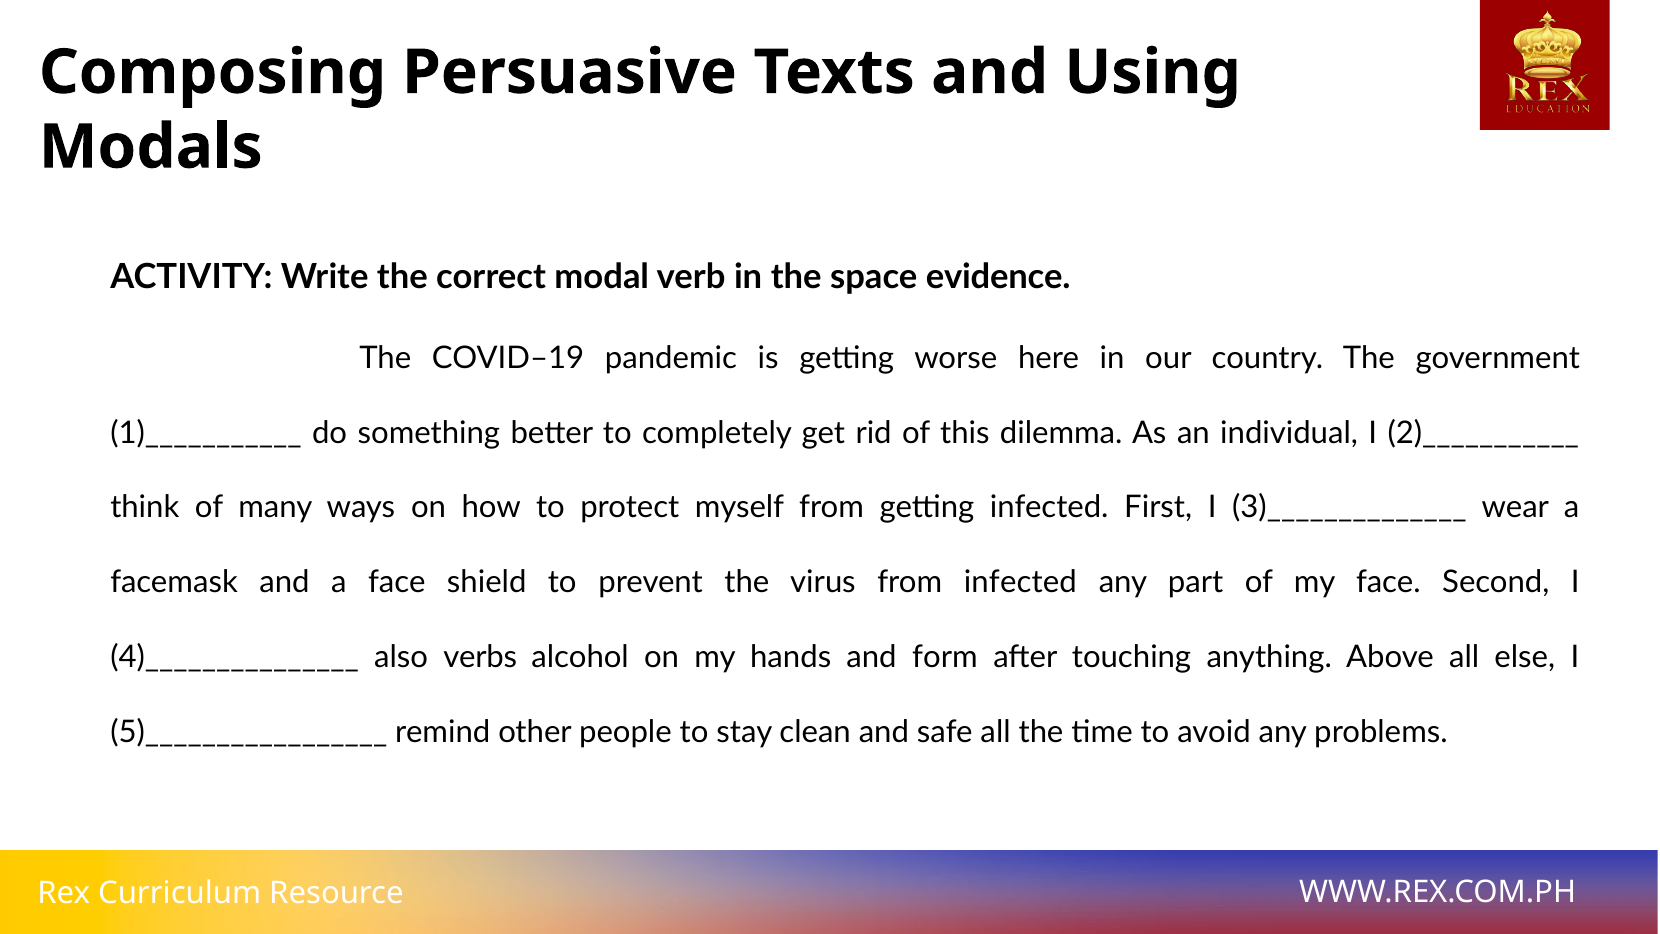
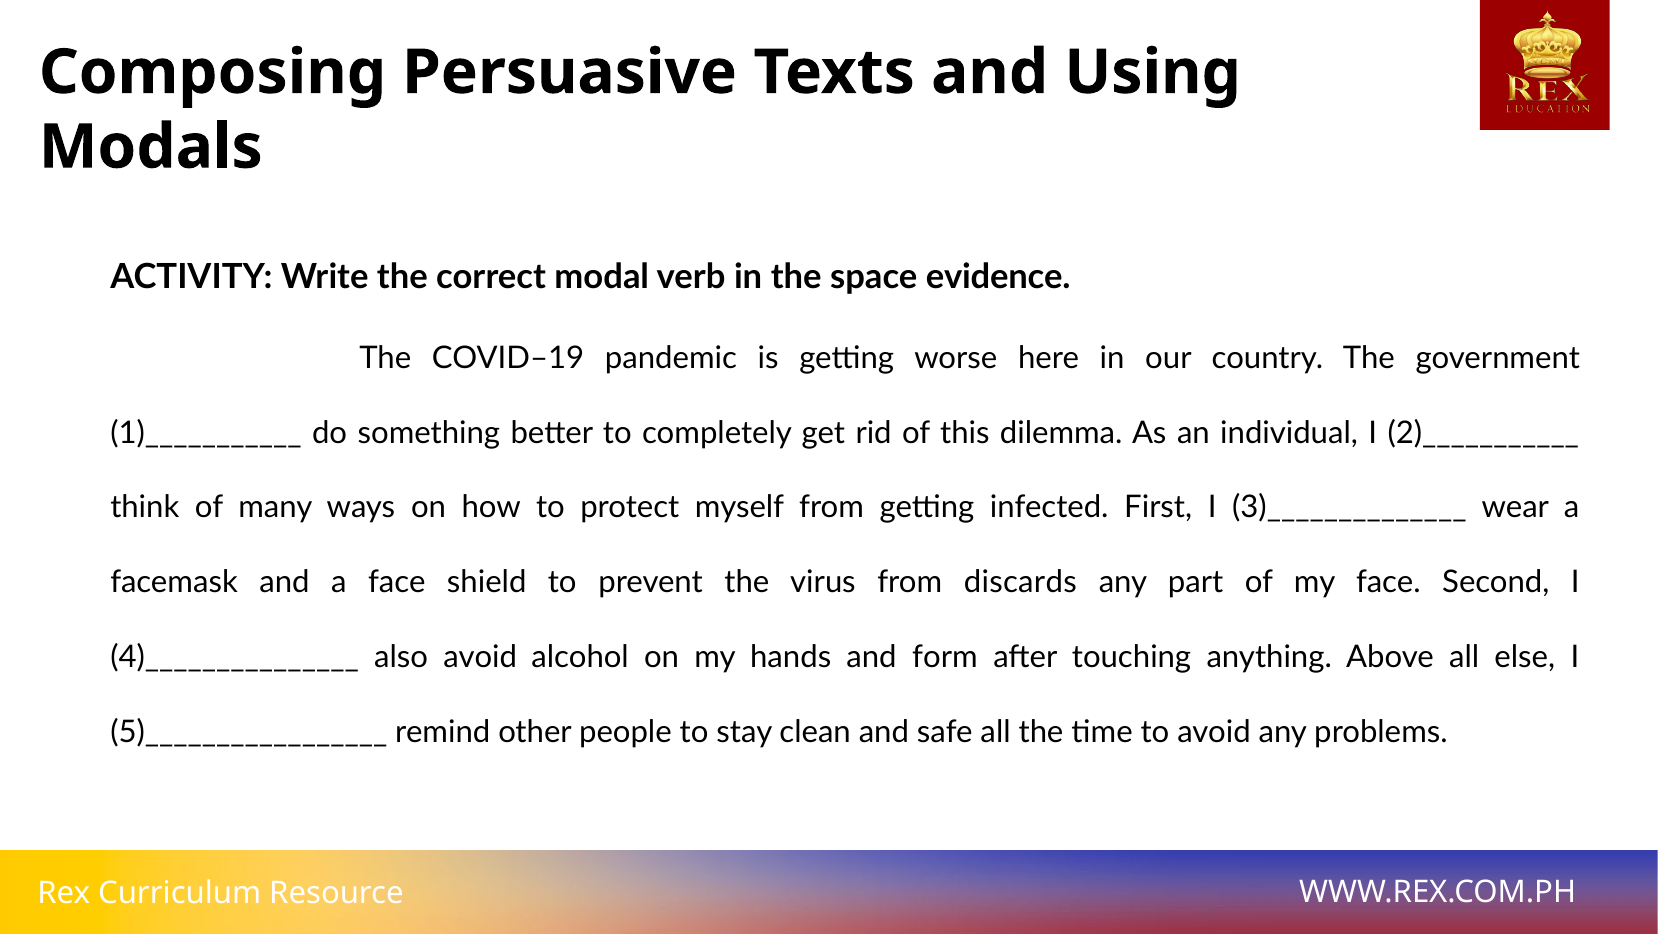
from infected: infected -> discards
also verbs: verbs -> avoid
